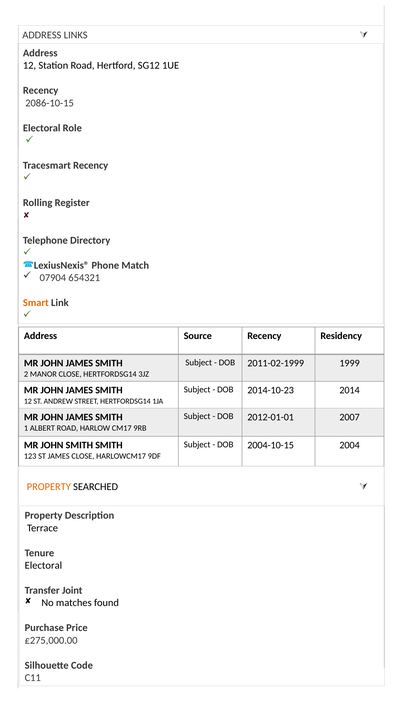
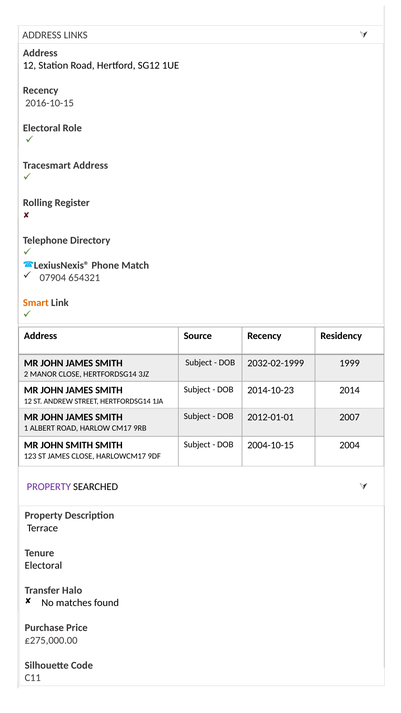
2086-10-15: 2086-10-15 -> 2016-10-15
Tracesmart Recency: Recency -> Address
2011-02-1999: 2011-02-1999 -> 2032-02-1999
PROPERTY at (49, 487) colour: orange -> purple
Joint: Joint -> Halo
